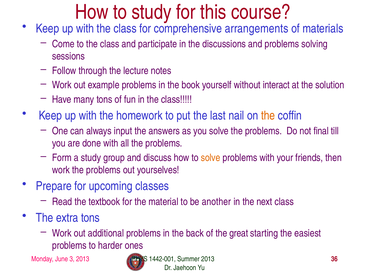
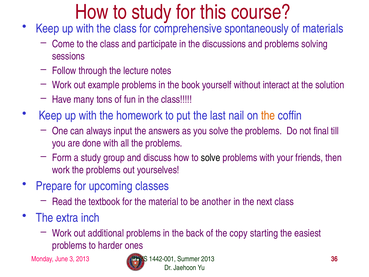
arrangements: arrangements -> spontaneously
solve at (211, 158) colour: orange -> black
extra tons: tons -> inch
great: great -> copy
